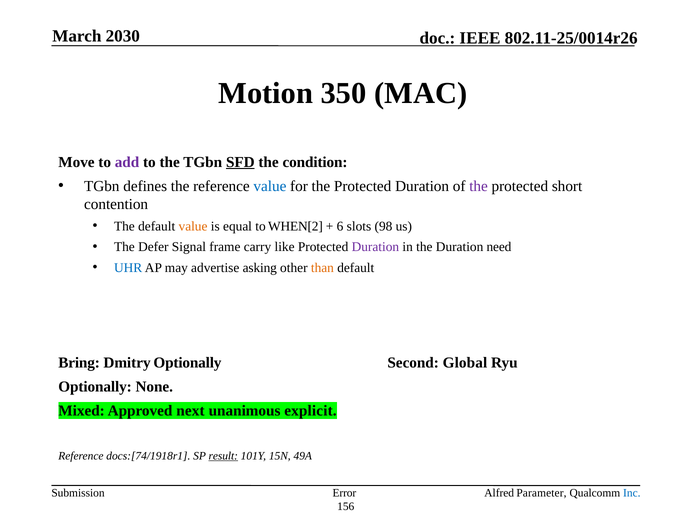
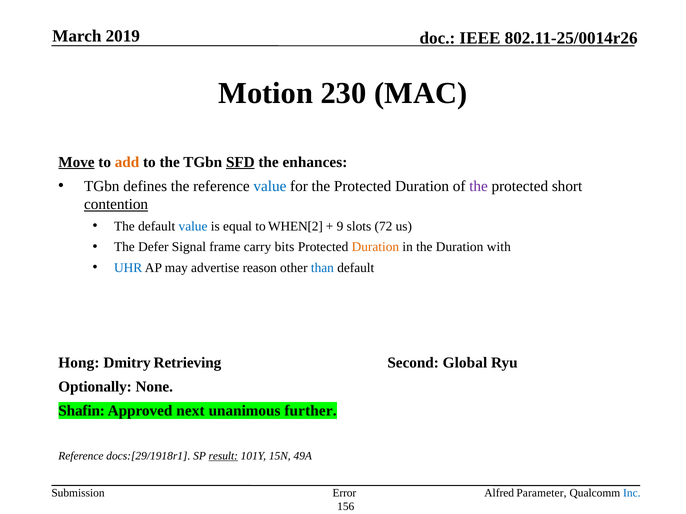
2030: 2030 -> 2019
350: 350 -> 230
Move underline: none -> present
add colour: purple -> orange
condition: condition -> enhances
contention underline: none -> present
value at (193, 226) colour: orange -> blue
6: 6 -> 9
98: 98 -> 72
like: like -> bits
Duration at (375, 247) colour: purple -> orange
need: need -> with
asking: asking -> reason
than colour: orange -> blue
Bring: Bring -> Hong
Dmitry Optionally: Optionally -> Retrieving
Mixed: Mixed -> Shafin
explicit: explicit -> further
docs:[74/1918r1: docs:[74/1918r1 -> docs:[29/1918r1
